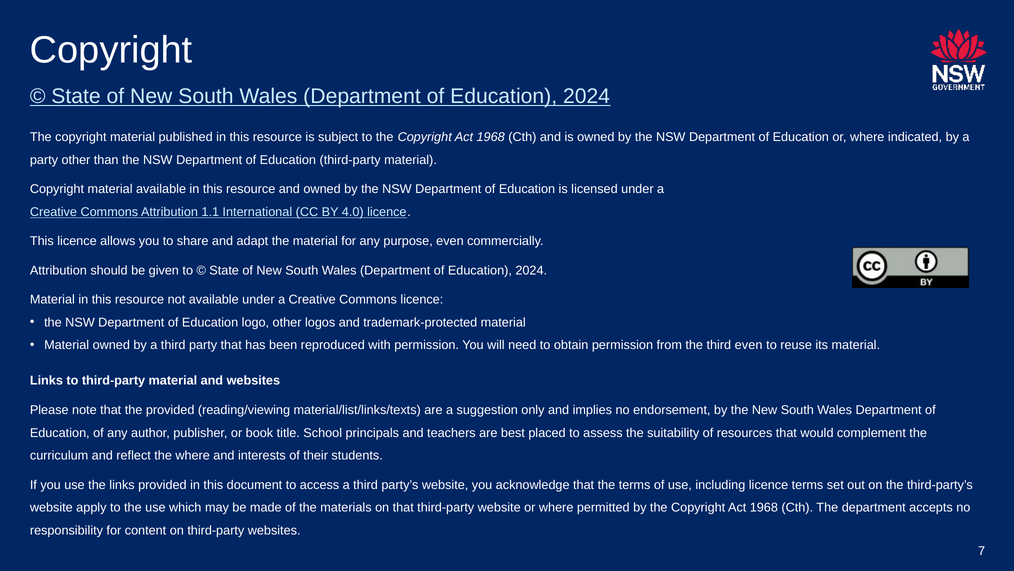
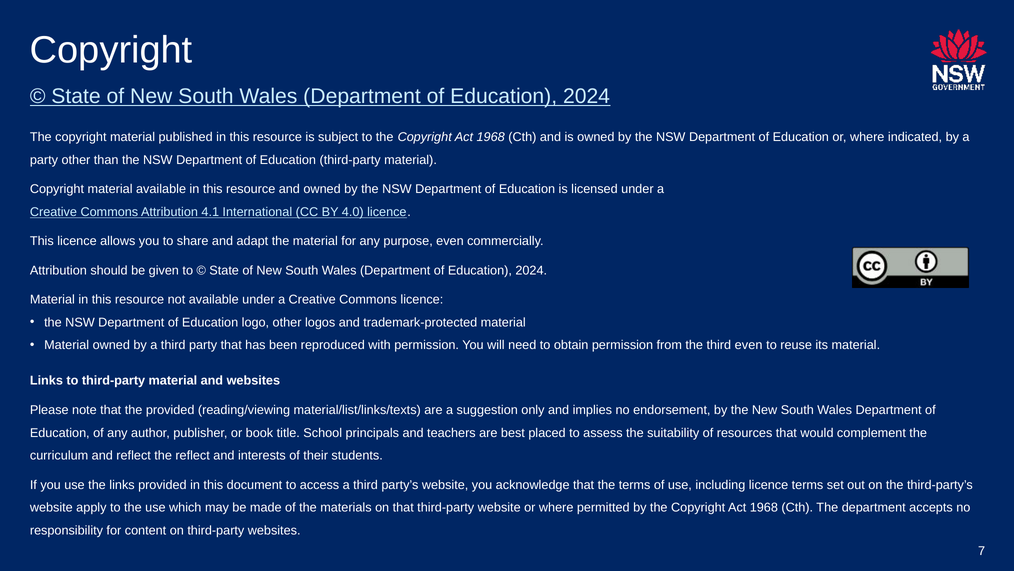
1.1: 1.1 -> 4.1
the where: where -> reflect
